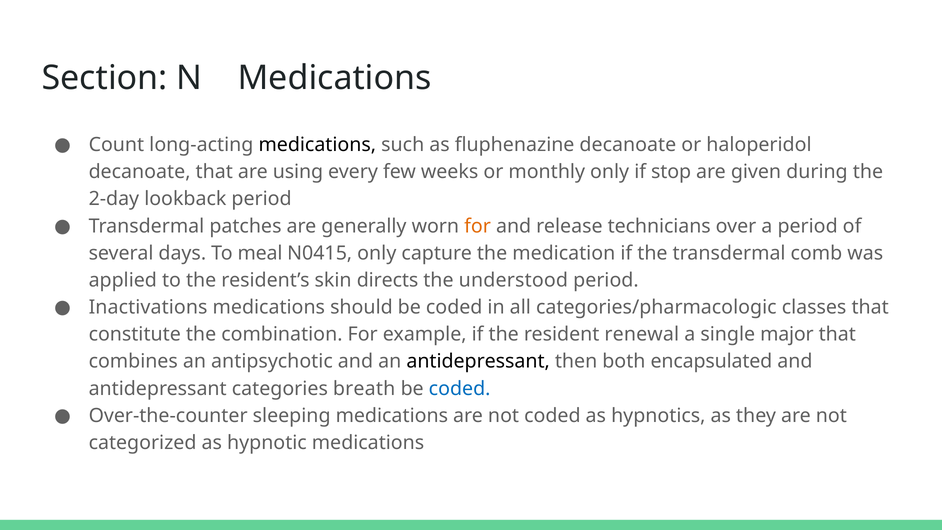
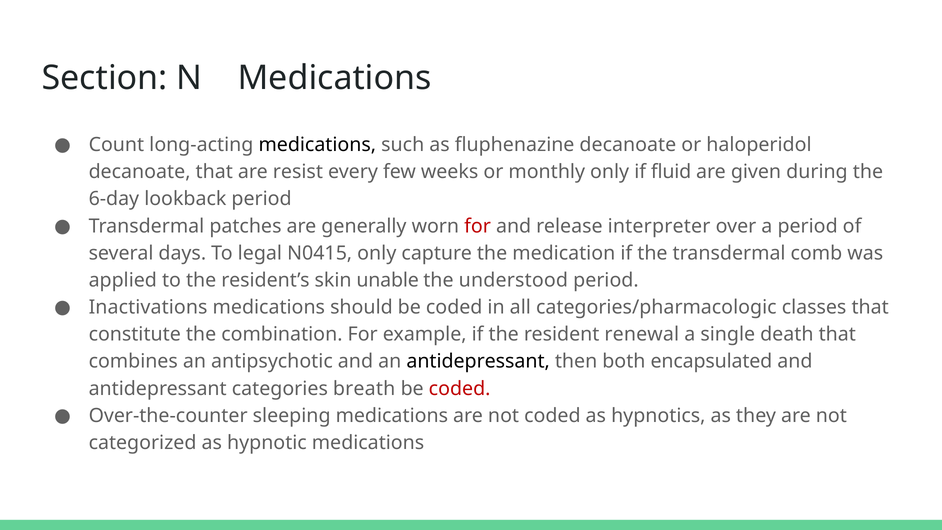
using: using -> resist
stop: stop -> fluid
2-day: 2-day -> 6-day
for at (478, 226) colour: orange -> red
technicians: technicians -> interpreter
meal: meal -> legal
directs: directs -> unable
major: major -> death
coded at (460, 388) colour: blue -> red
